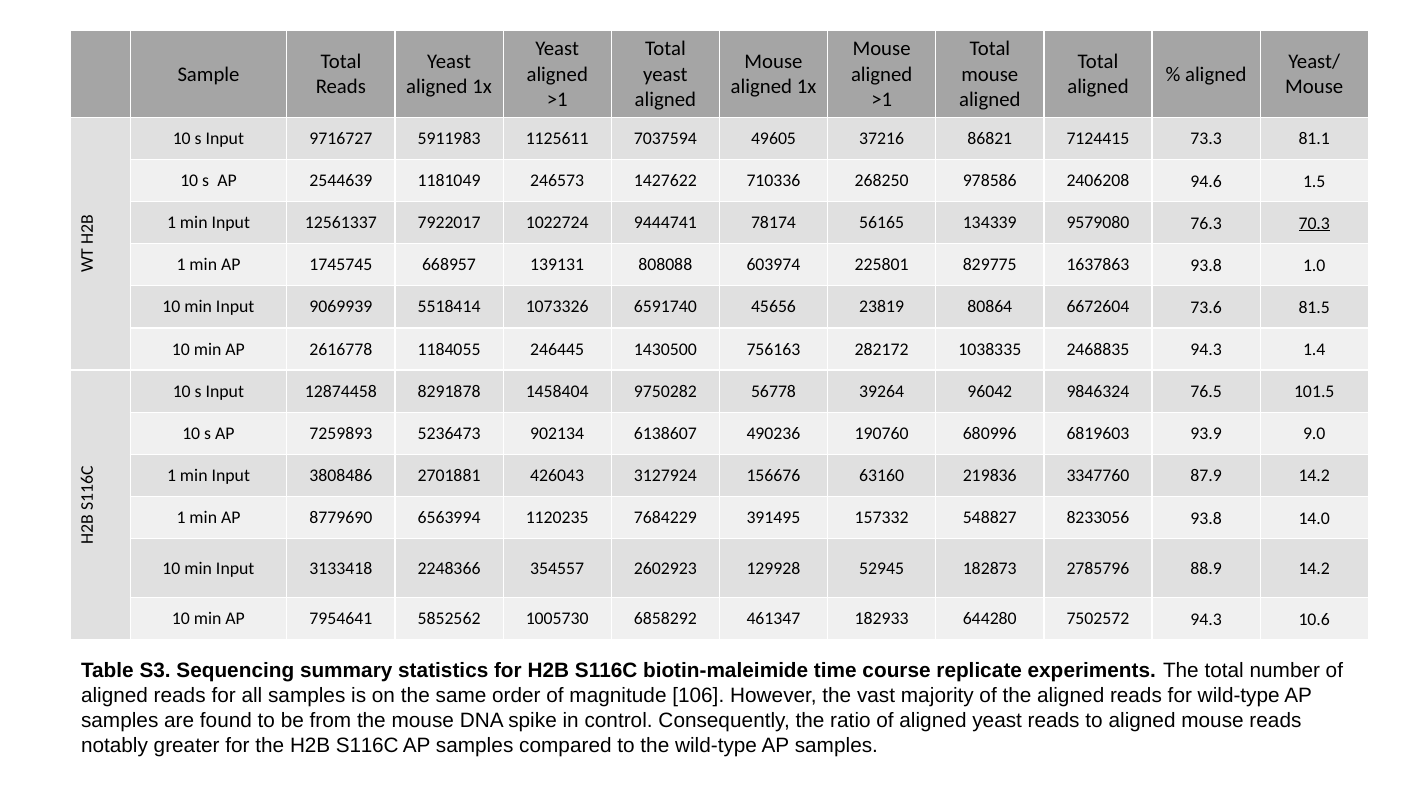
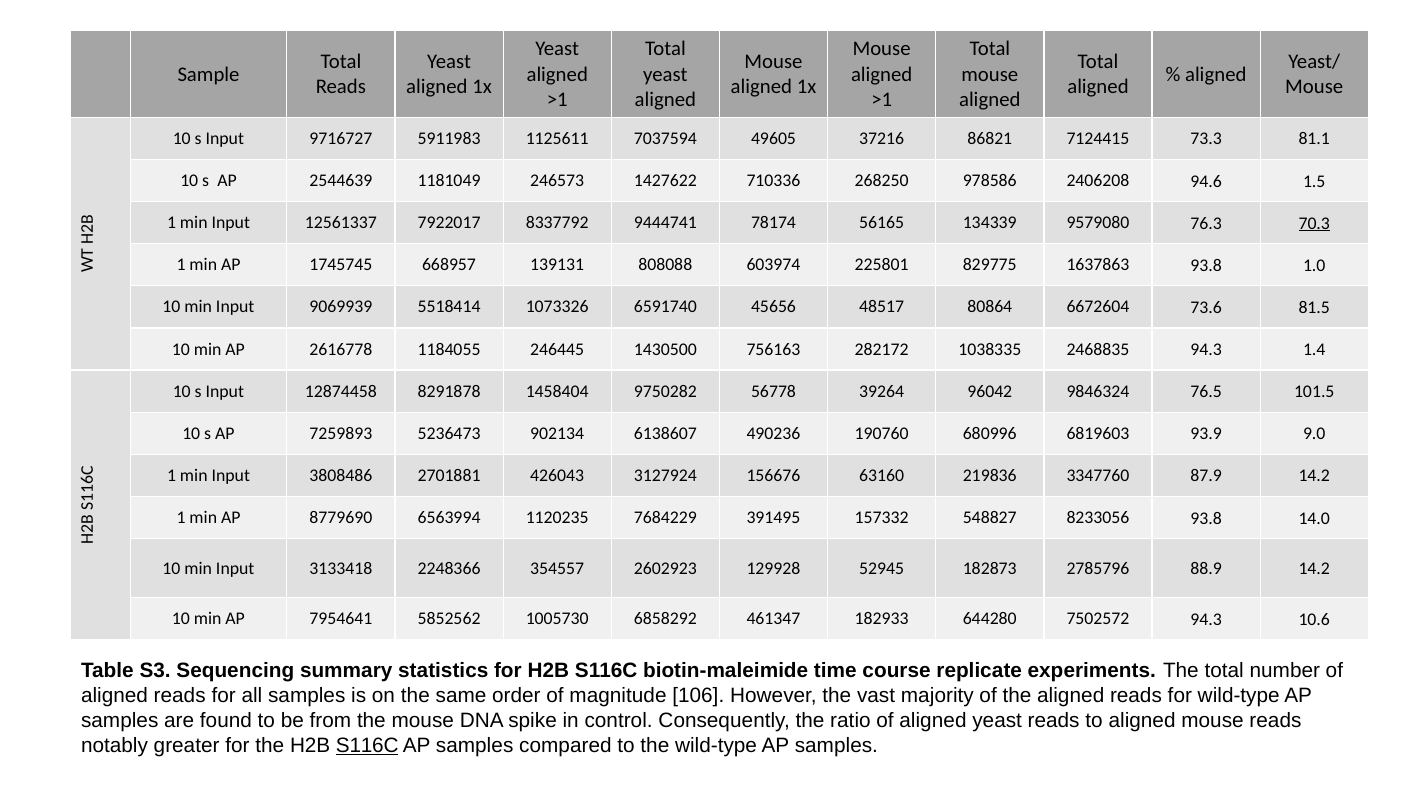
1022724: 1022724 -> 8337792
23819: 23819 -> 48517
S116C at (367, 745) underline: none -> present
